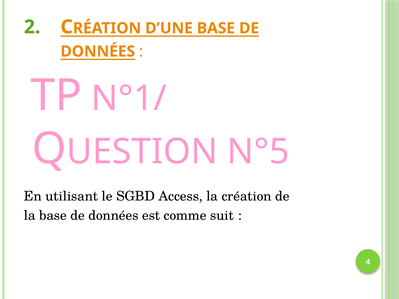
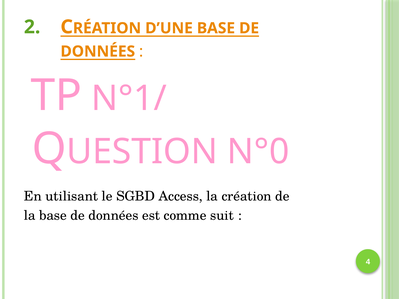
N°5: N°5 -> N°0
